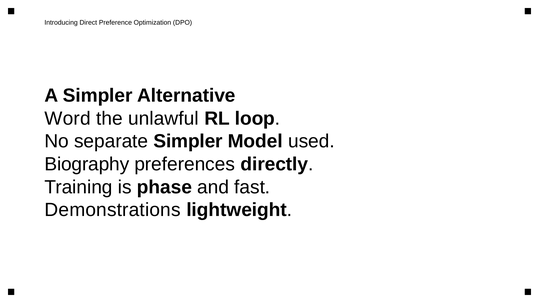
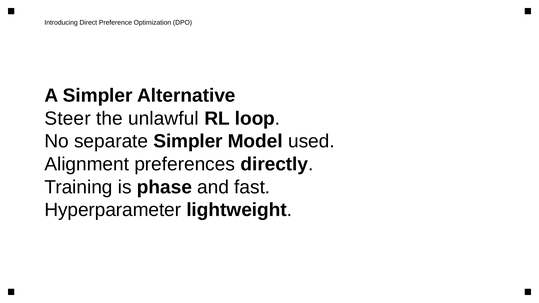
Word: Word -> Steer
Biography: Biography -> Alignment
Demonstrations: Demonstrations -> Hyperparameter
